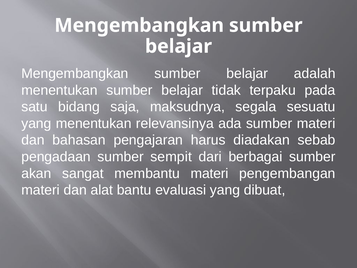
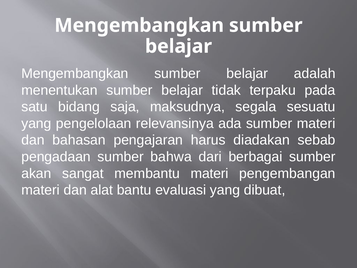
yang menentukan: menentukan -> pengelolaan
sempit: sempit -> bahwa
